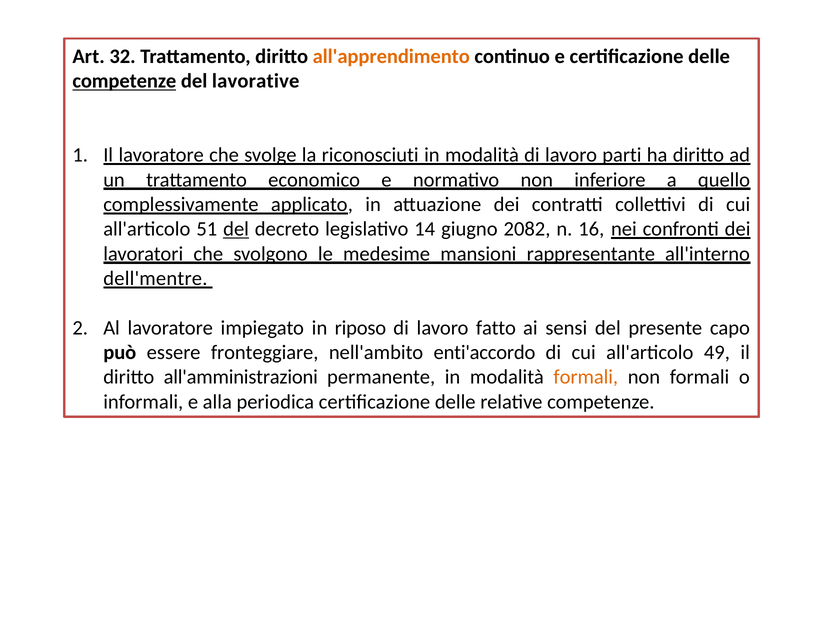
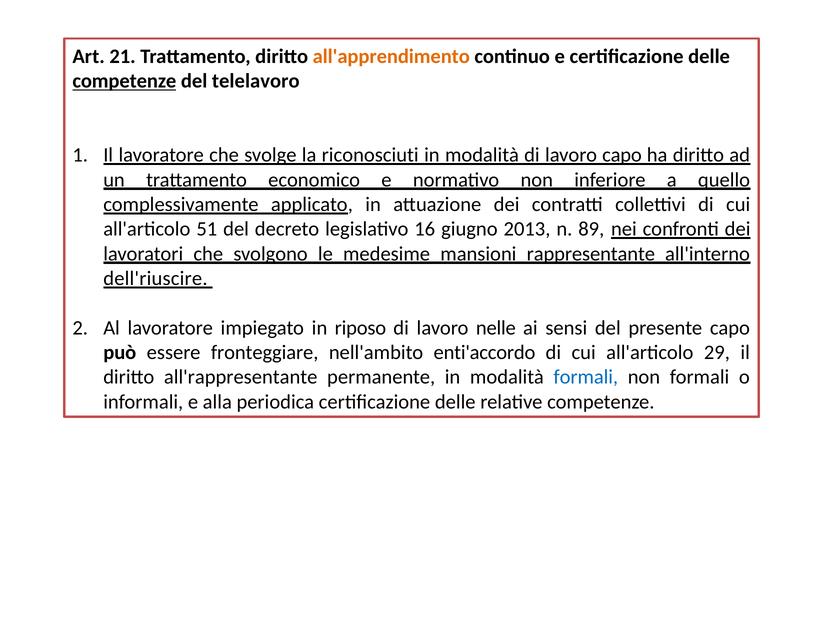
32: 32 -> 21
lavorative: lavorative -> telelavoro
lavoro parti: parti -> capo
del at (236, 229) underline: present -> none
14: 14 -> 16
2082: 2082 -> 2013
16: 16 -> 89
dell'mentre: dell'mentre -> dell'riuscire
fatto: fatto -> nelle
49: 49 -> 29
all'amministrazioni: all'amministrazioni -> all'rappresentante
formali at (586, 377) colour: orange -> blue
